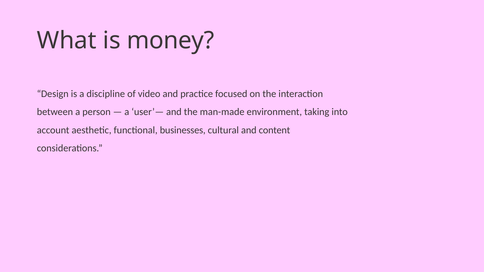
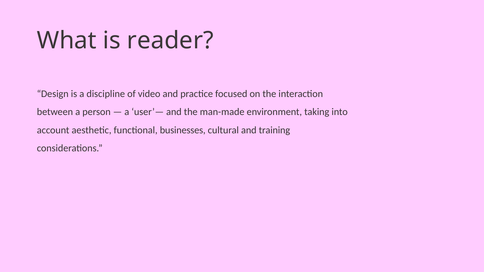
money: money -> reader
content: content -> training
